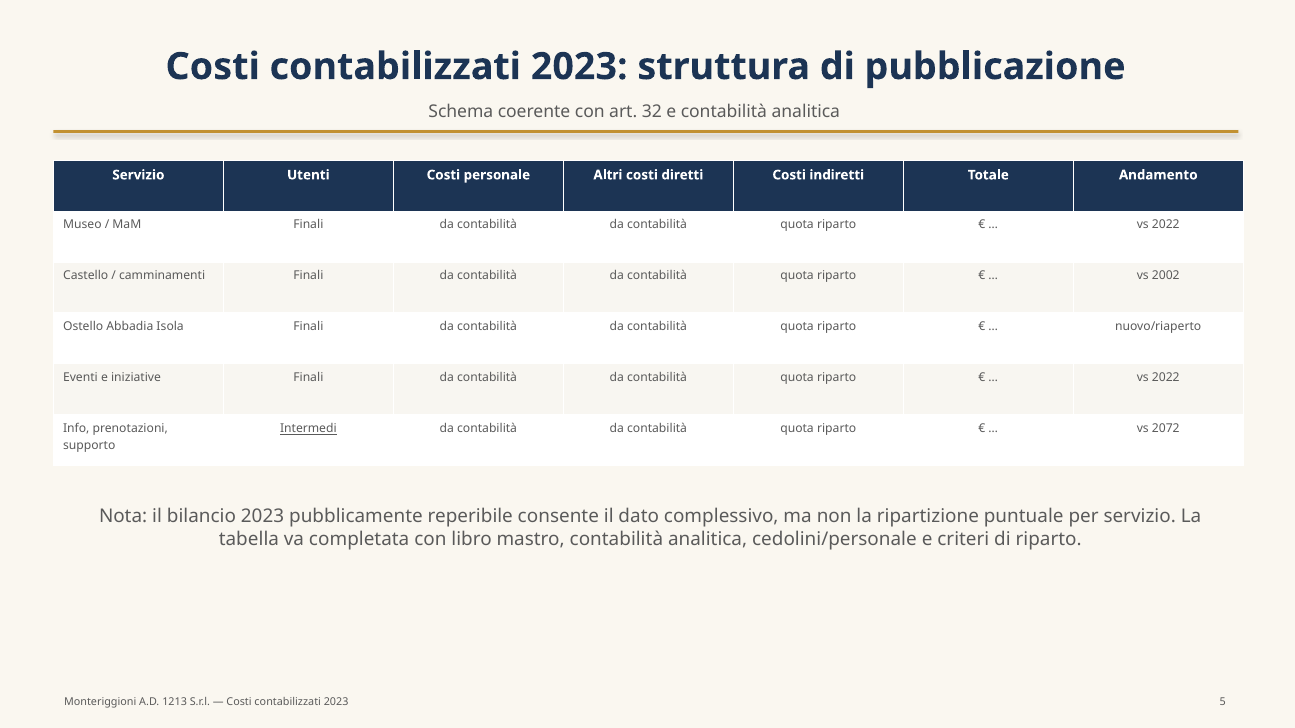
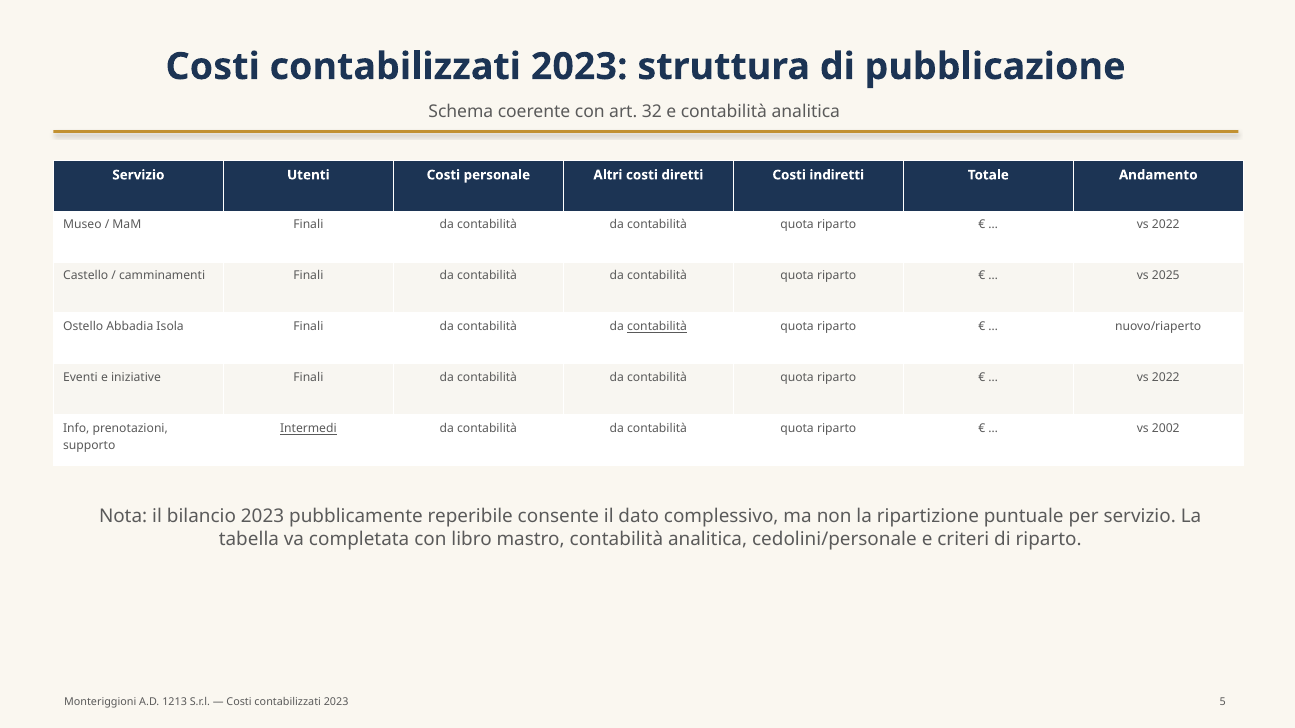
2002: 2002 -> 2025
contabilità at (657, 327) underline: none -> present
2072: 2072 -> 2002
